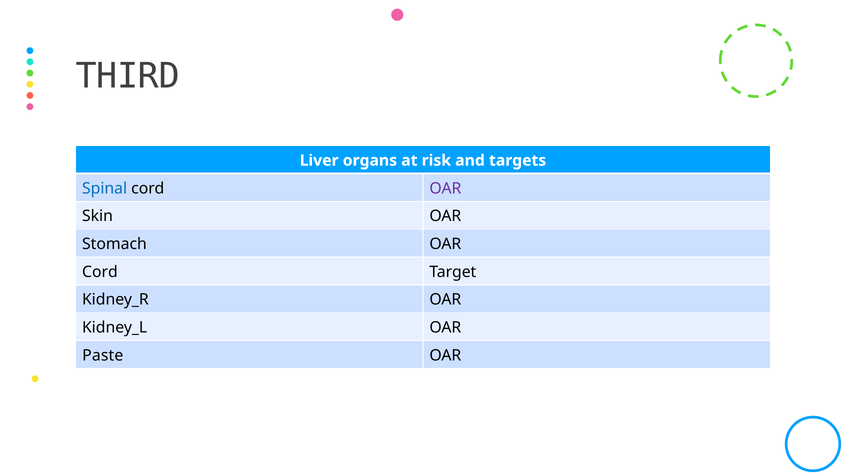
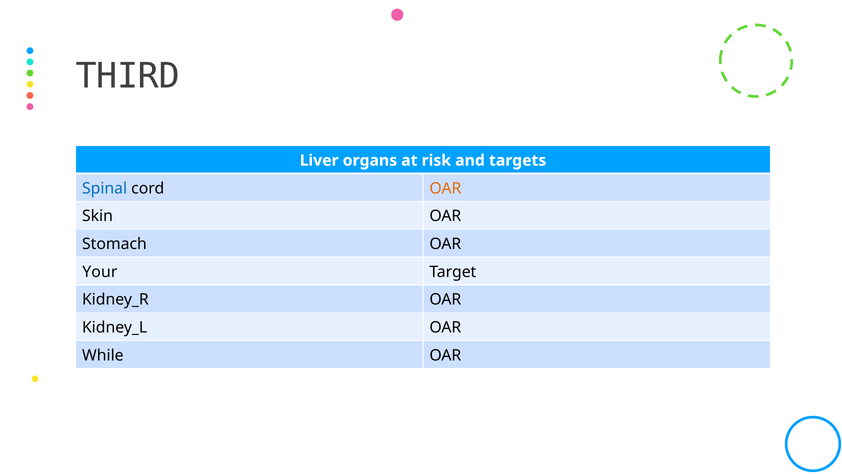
OAR at (445, 188) colour: purple -> orange
Cord at (100, 272): Cord -> Your
Paste: Paste -> While
